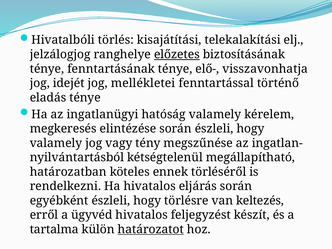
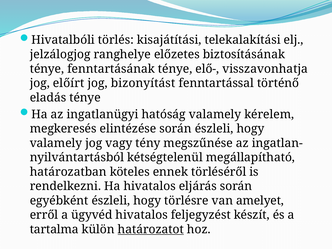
előzetes underline: present -> none
idejét: idejét -> előírt
mellékletei: mellékletei -> bizonyítást
keltezés: keltezés -> amelyet
